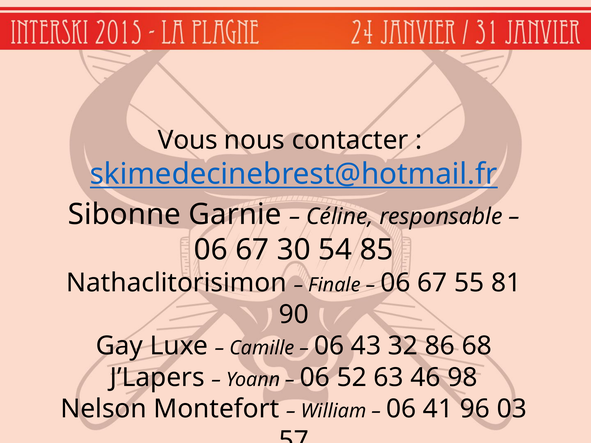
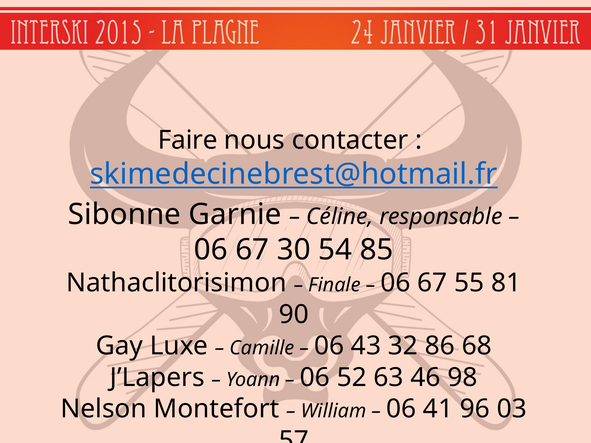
Vous: Vous -> Faire
